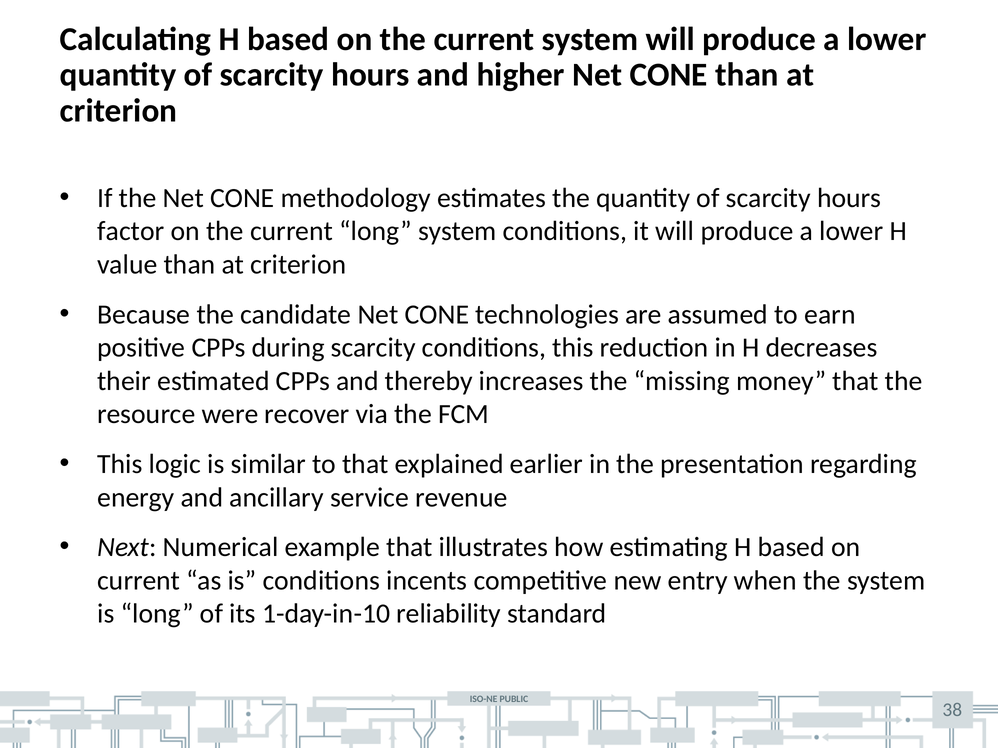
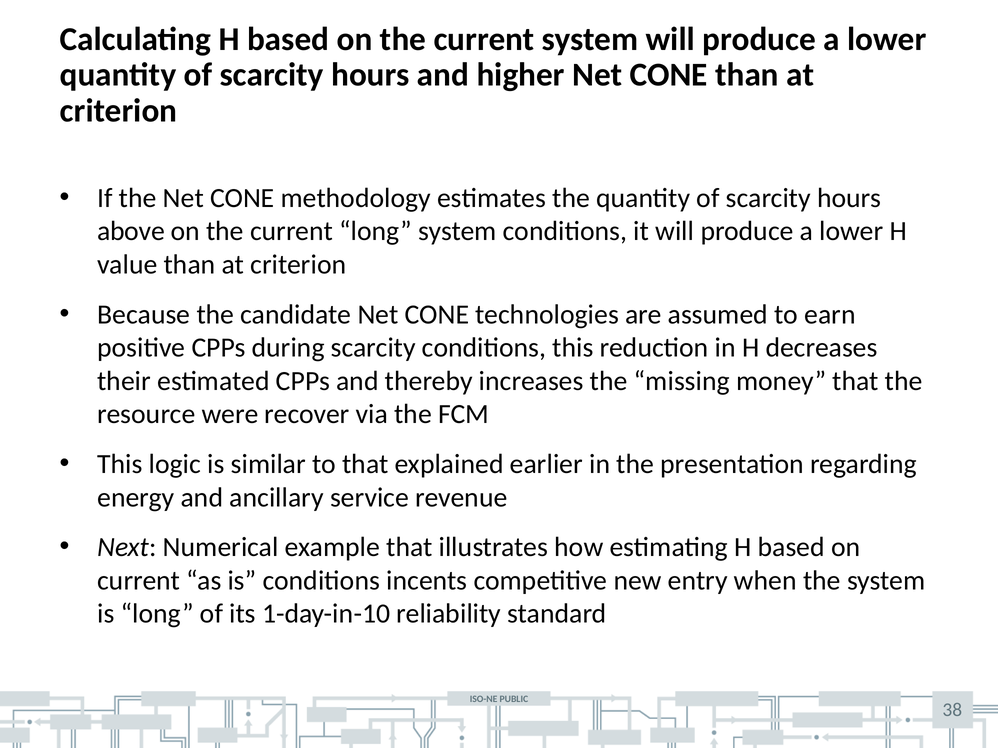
factor: factor -> above
